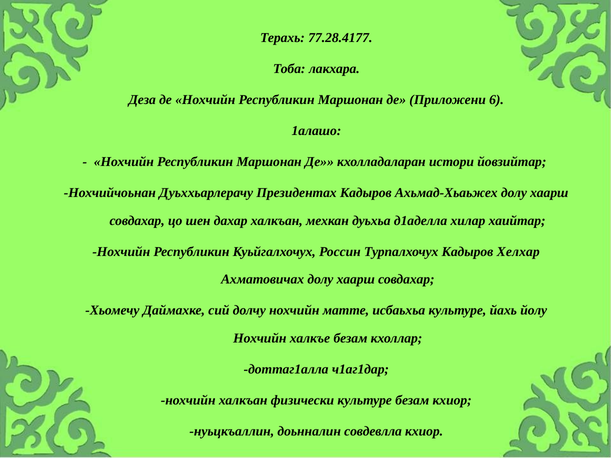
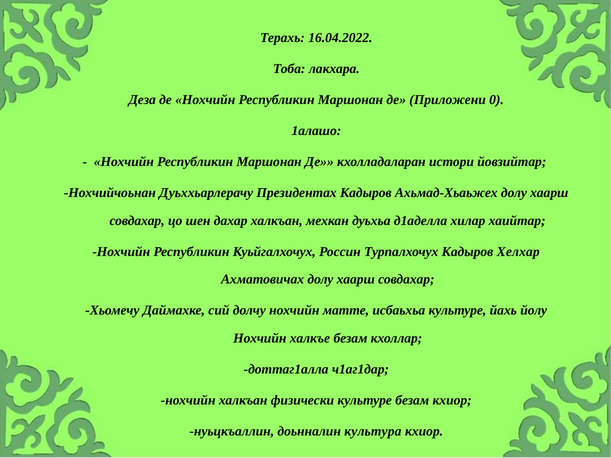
77.28.4177: 77.28.4177 -> 16.04.2022
6: 6 -> 0
совдевлла: совдевлла -> культура
